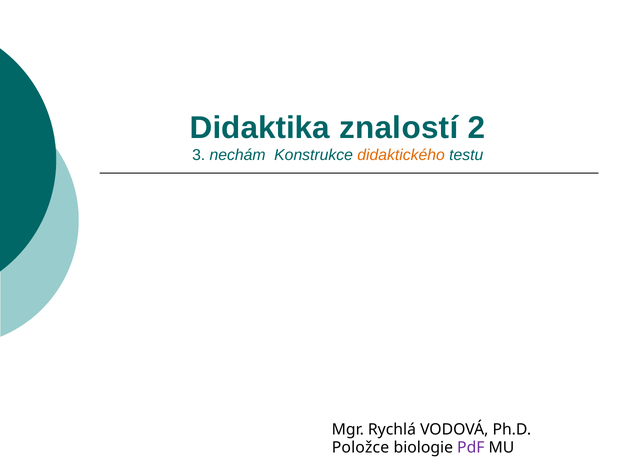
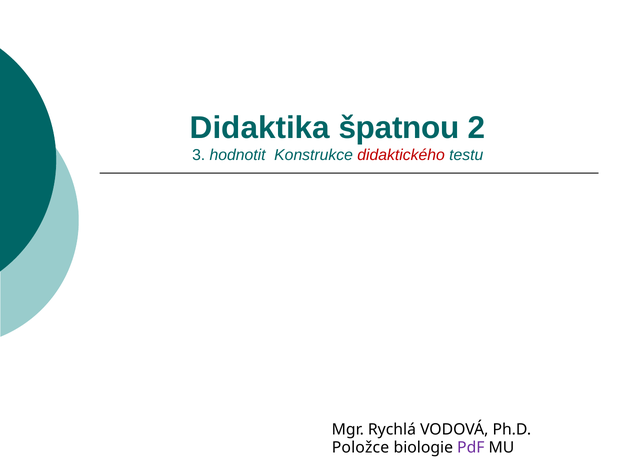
znalostí: znalostí -> špatnou
nechám: nechám -> hodnotit
didaktického colour: orange -> red
